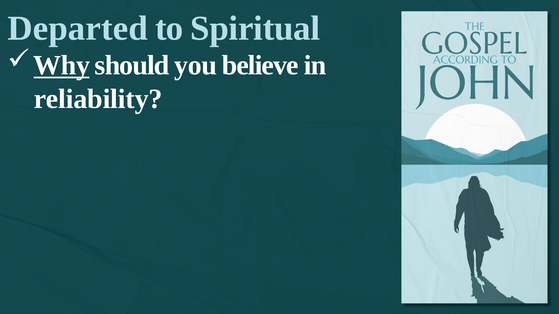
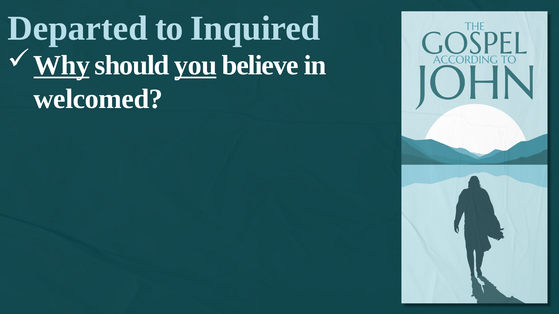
Spiritual: Spiritual -> Inquired
you underline: none -> present
reliability: reliability -> welcomed
